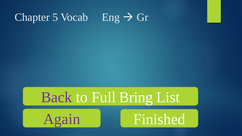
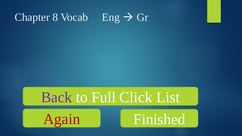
5: 5 -> 8
Bring: Bring -> Click
Again colour: purple -> red
